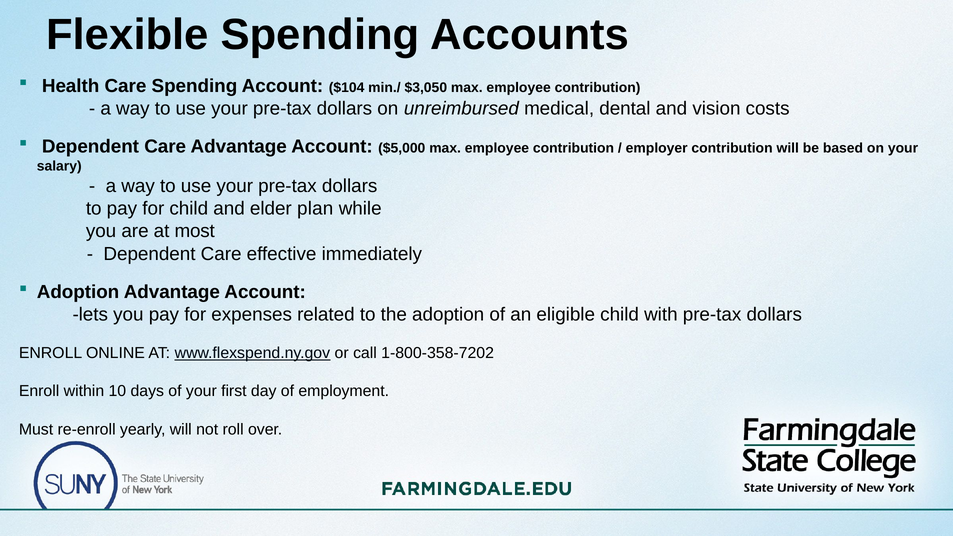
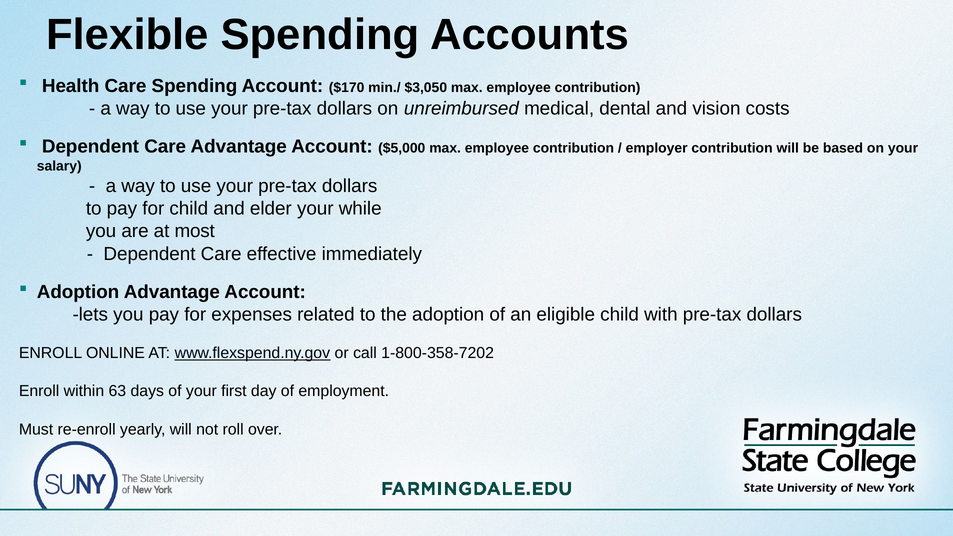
$104: $104 -> $170
elder plan: plan -> your
10: 10 -> 63
